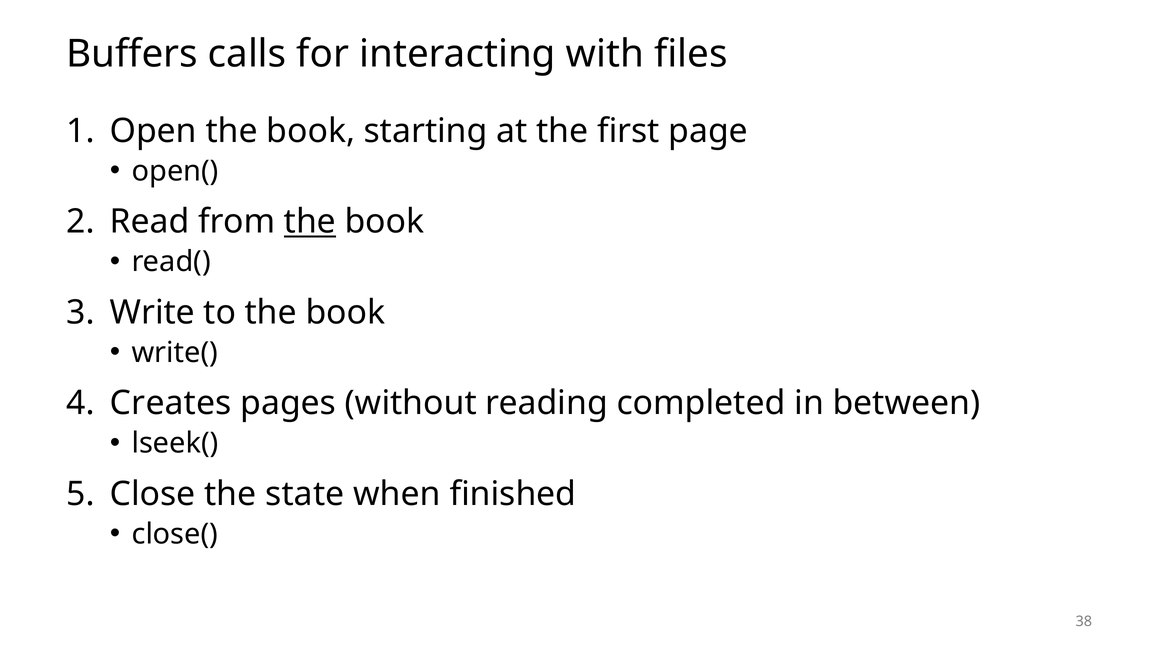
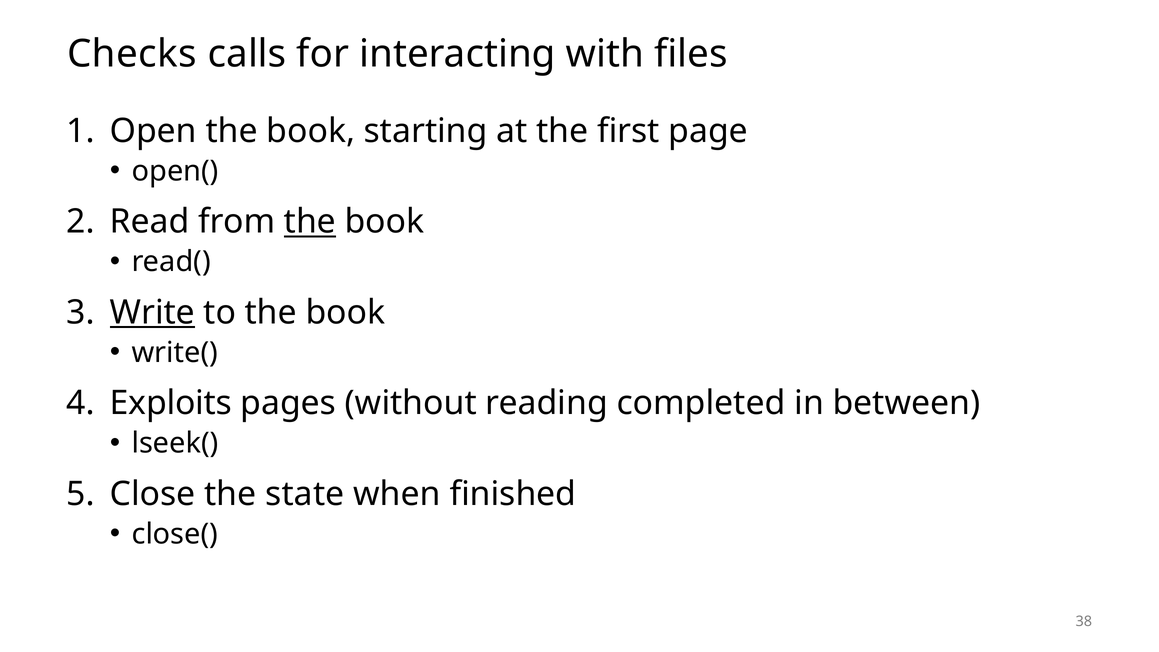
Buffers: Buffers -> Checks
Write underline: none -> present
Creates: Creates -> Exploits
